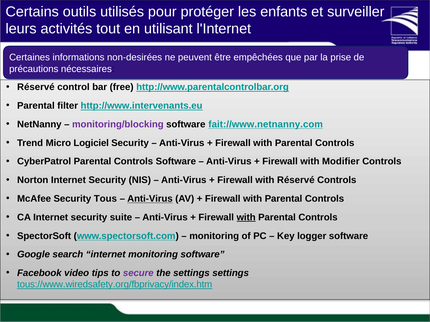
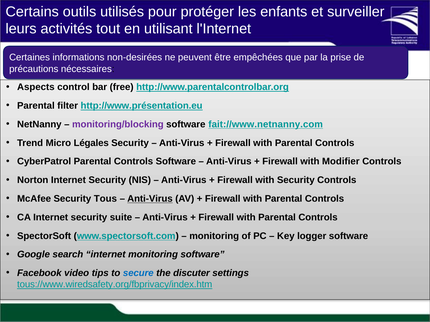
Réservé at (36, 87): Réservé -> Aspects
http://www.intervenants.eu: http://www.intervenants.eu -> http://www.présentation.eu
Logiciel: Logiciel -> Légales
with Réservé: Réservé -> Security
with at (246, 218) underline: present -> none
secure colour: purple -> blue
the settings: settings -> discuter
